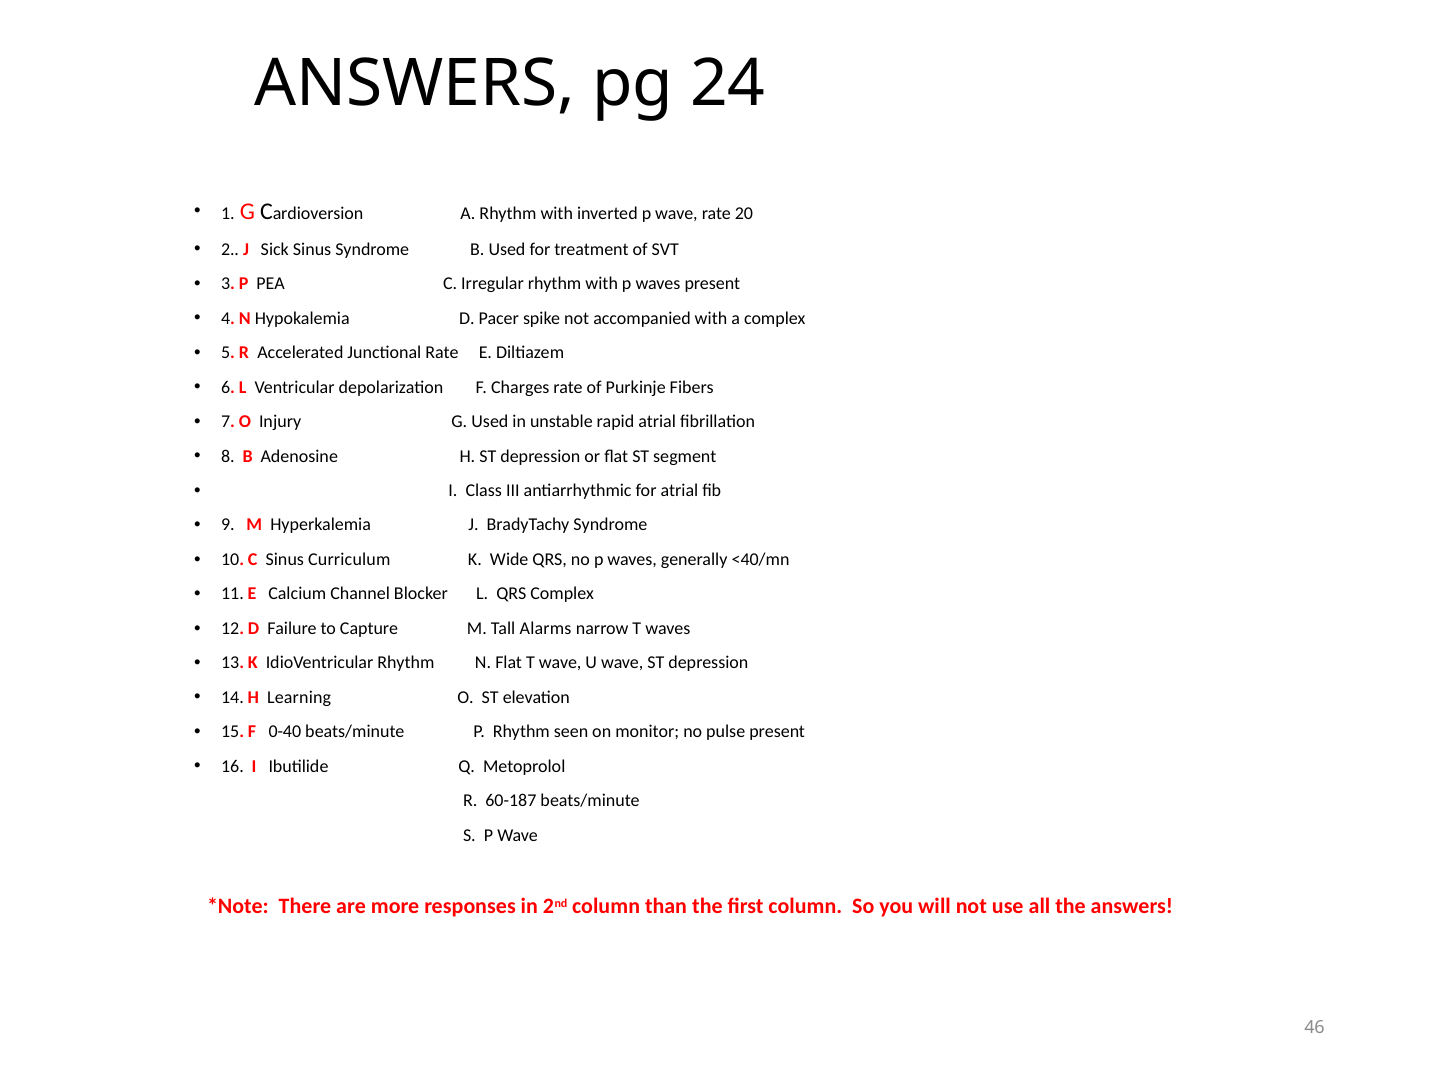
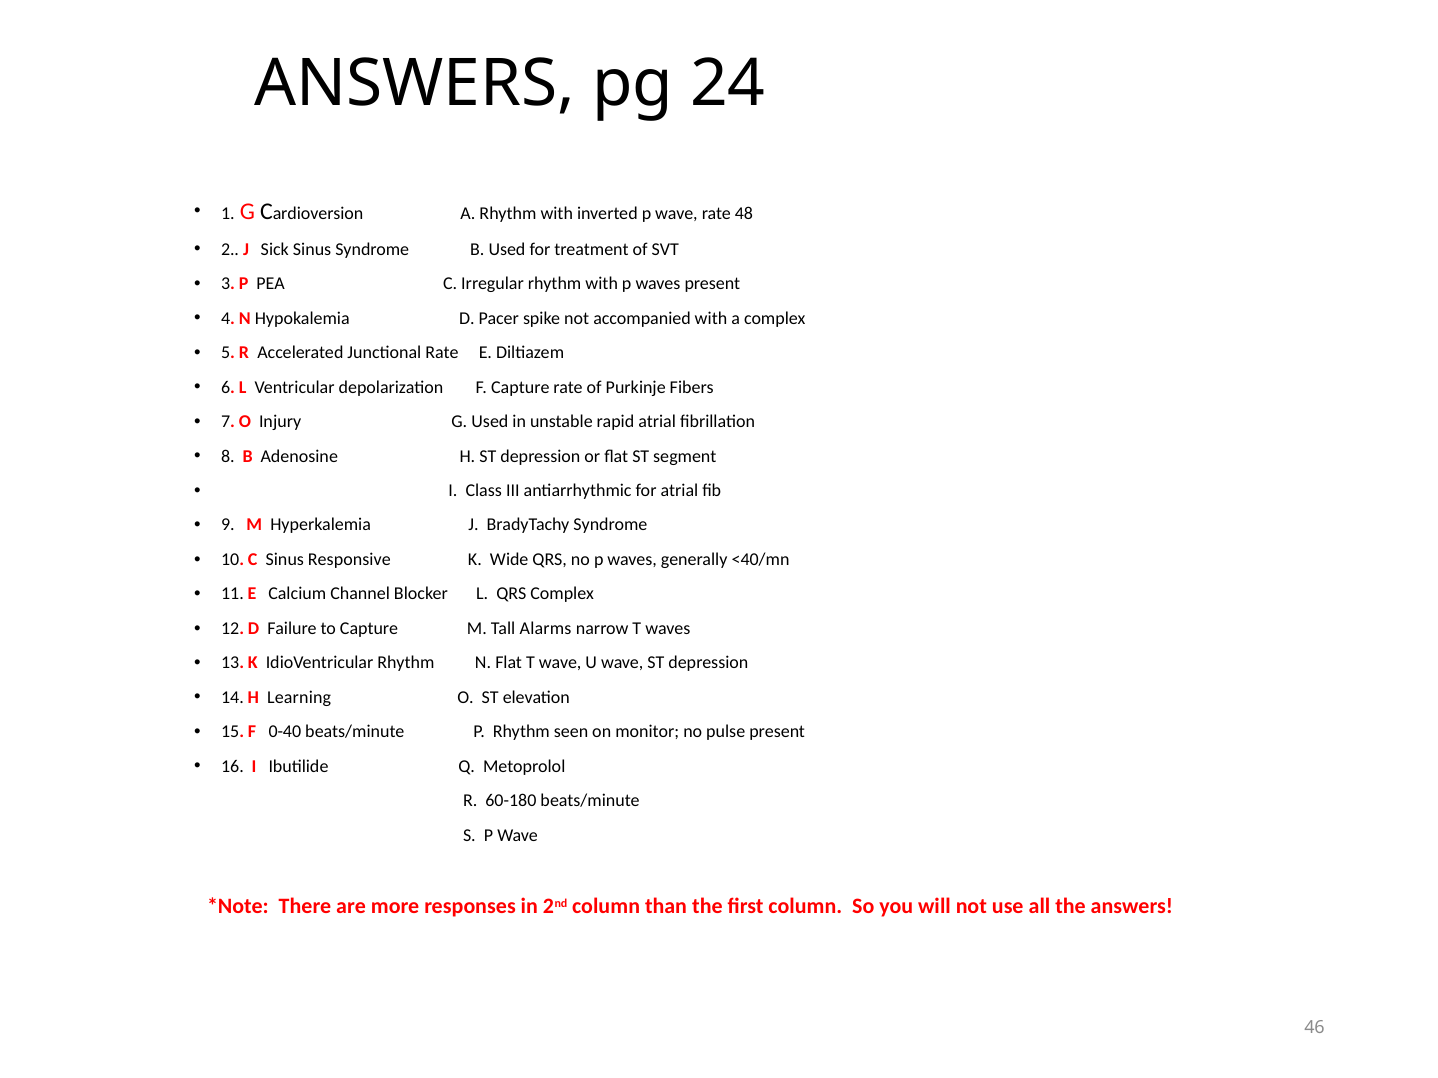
20: 20 -> 48
F Charges: Charges -> Capture
Curriculum: Curriculum -> Responsive
60-187: 60-187 -> 60-180
